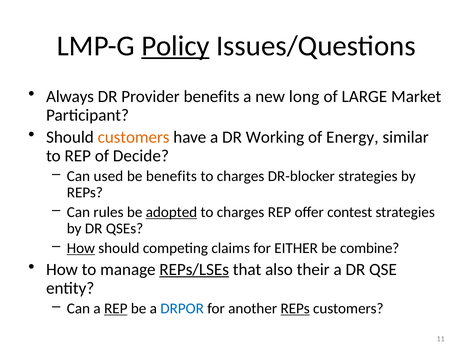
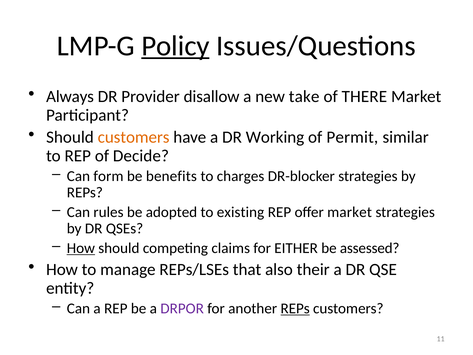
Provider benefits: benefits -> disallow
long: long -> take
LARGE: LARGE -> THERE
Energy: Energy -> Permit
used: used -> form
adopted underline: present -> none
charges at (241, 212): charges -> existing
offer contest: contest -> market
combine: combine -> assessed
REPs/LSEs underline: present -> none
REP at (116, 308) underline: present -> none
DRPOR colour: blue -> purple
